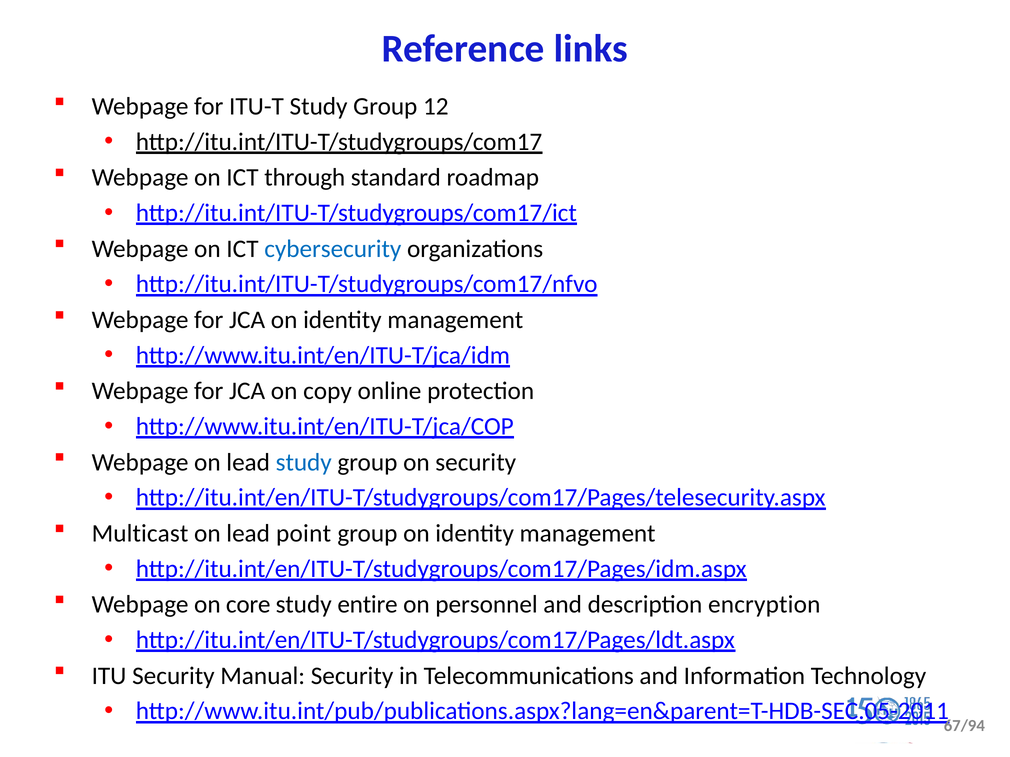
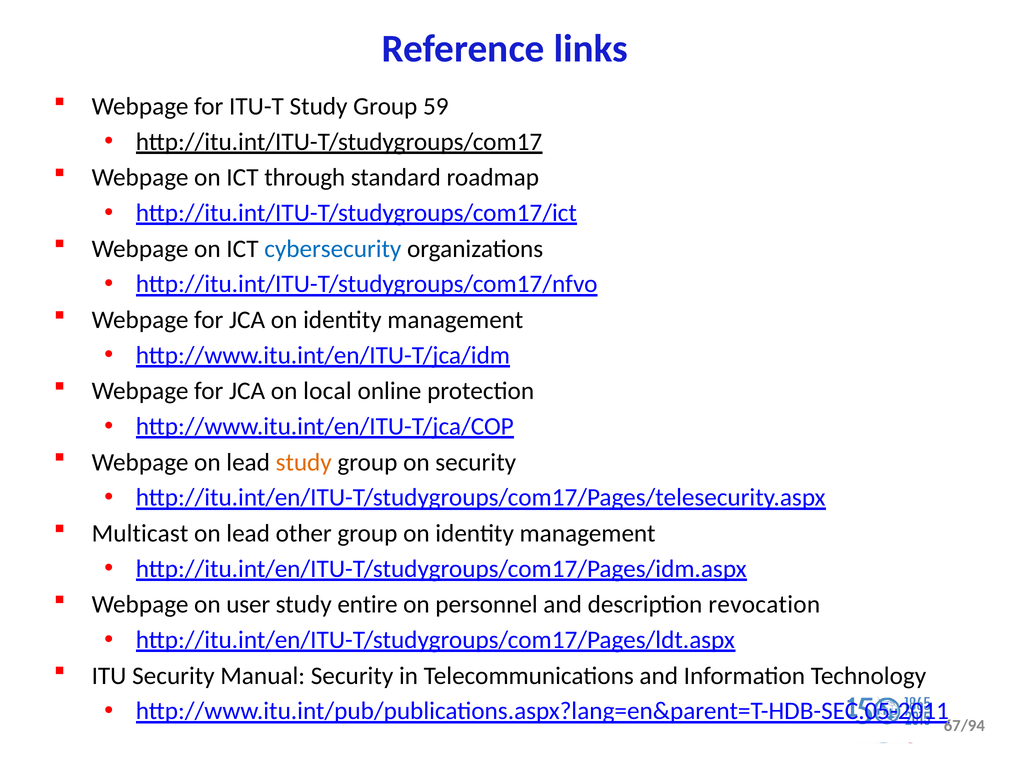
12: 12 -> 59
copy: copy -> local
study at (304, 463) colour: blue -> orange
point: point -> other
core: core -> user
encryption: encryption -> revocation
